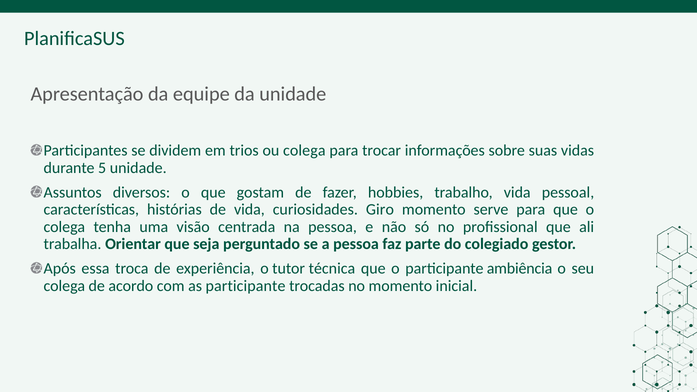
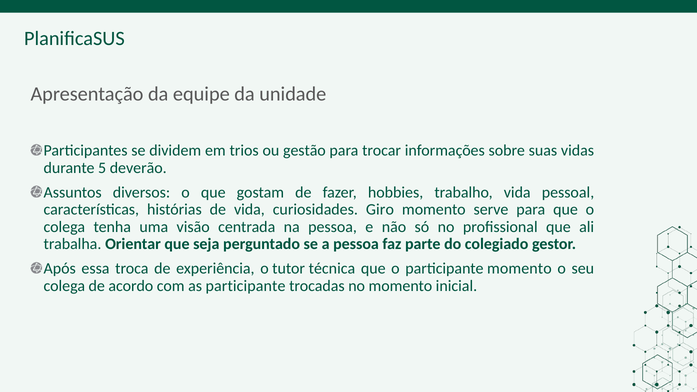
ou colega: colega -> gestão
5 unidade: unidade -> deverão
participante ambiência: ambiência -> momento
